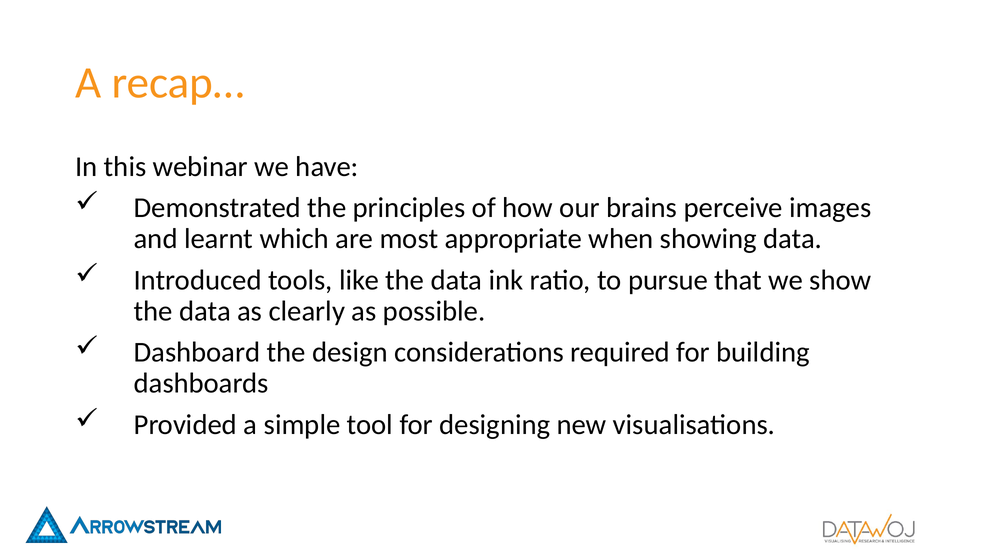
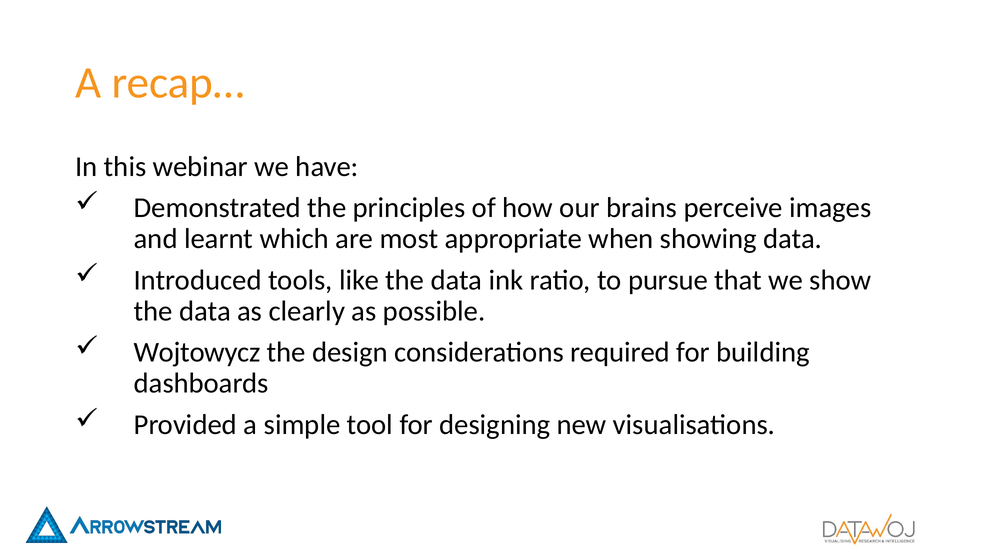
Dashboard: Dashboard -> Wojtowycz
